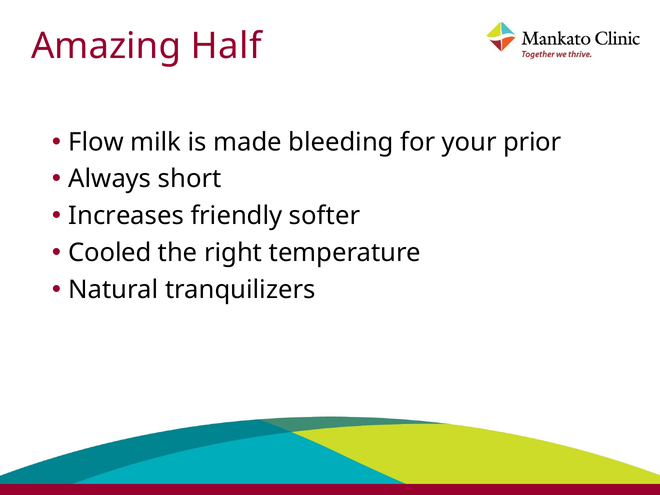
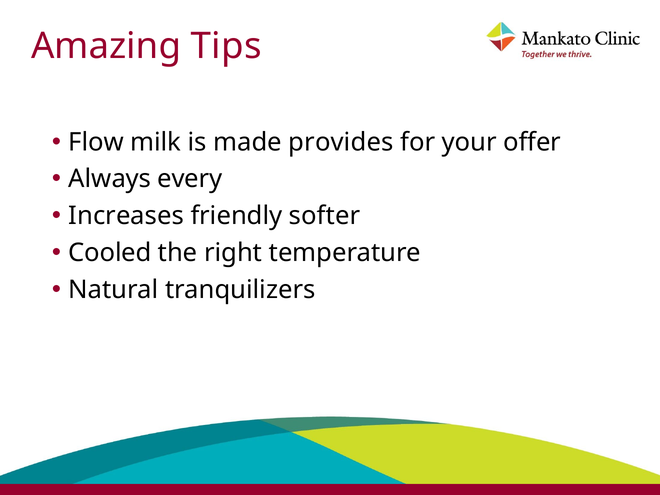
Half: Half -> Tips
bleeding: bleeding -> provides
prior: prior -> offer
short: short -> every
